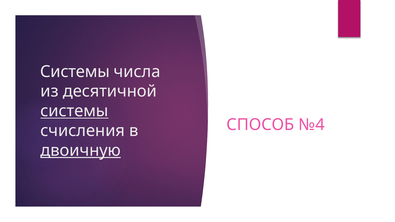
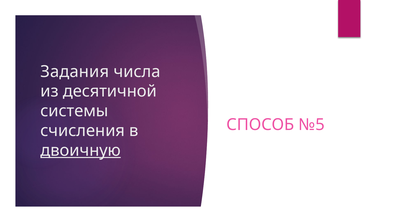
Системы at (75, 72): Системы -> Задания
системы at (74, 111) underline: present -> none
№4: №4 -> №5
